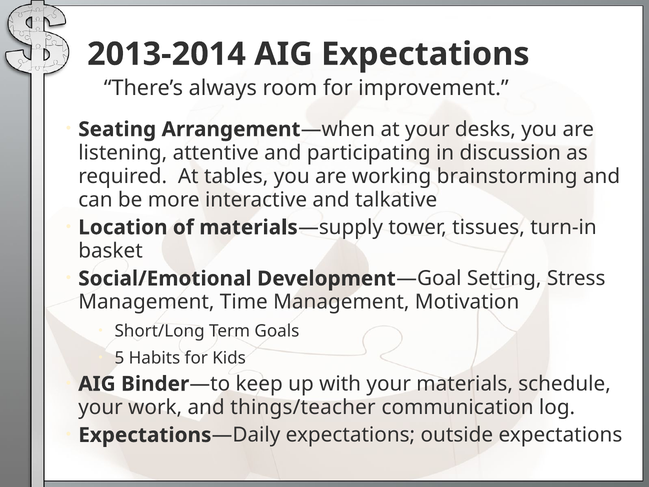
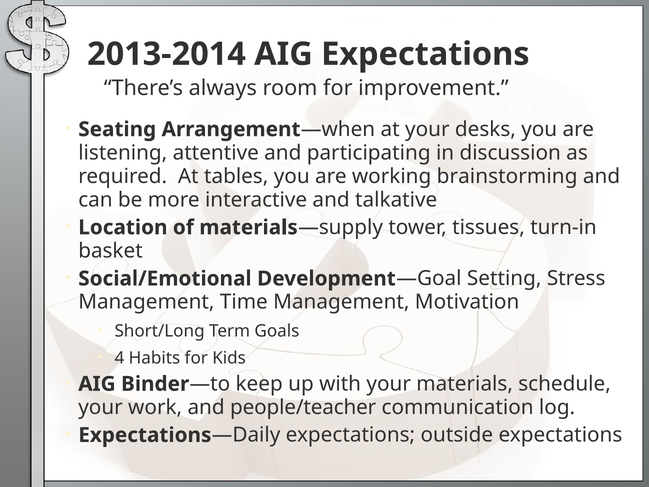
5: 5 -> 4
things/teacher: things/teacher -> people/teacher
